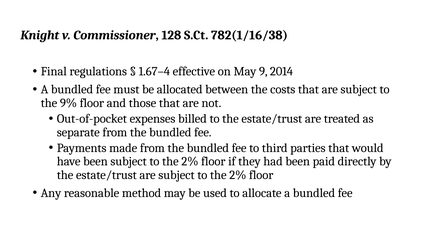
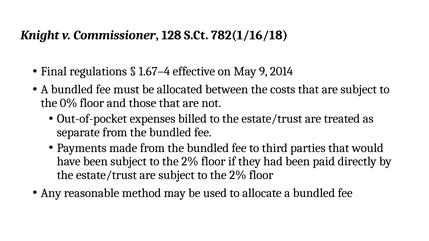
782(1/16/38: 782(1/16/38 -> 782(1/16/18
9%: 9% -> 0%
